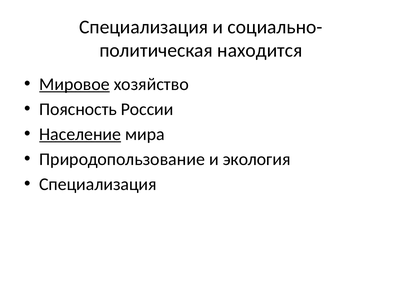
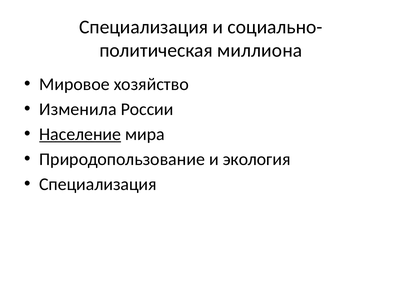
находится: находится -> миллиона
Мировое underline: present -> none
Поясность: Поясность -> Изменила
